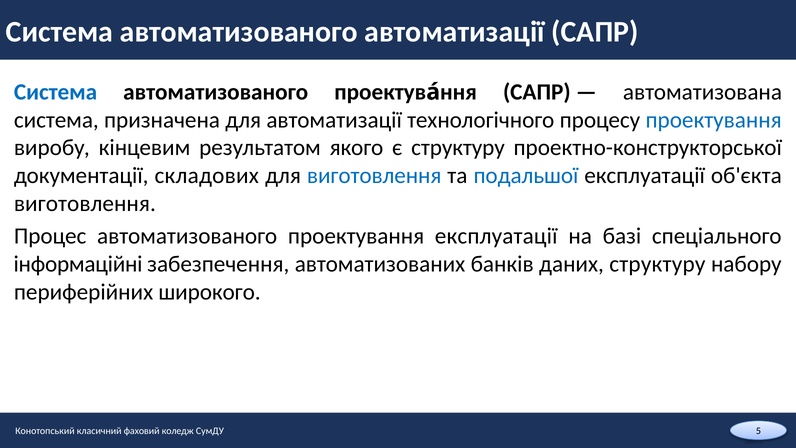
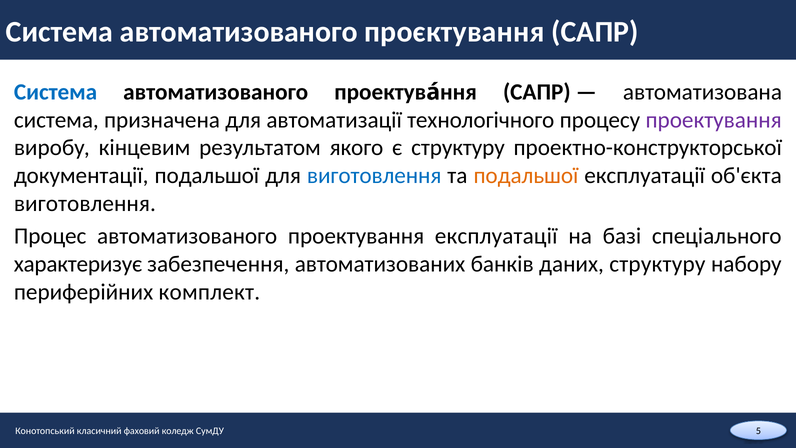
автоматизованого автоматизації: автоматизації -> проєктування
проектування at (714, 120) colour: blue -> purple
документації складових: складових -> подальшої
подальшої at (526, 176) colour: blue -> orange
інформаційні: інформаційні -> характеризує
широкого: широкого -> комплект
